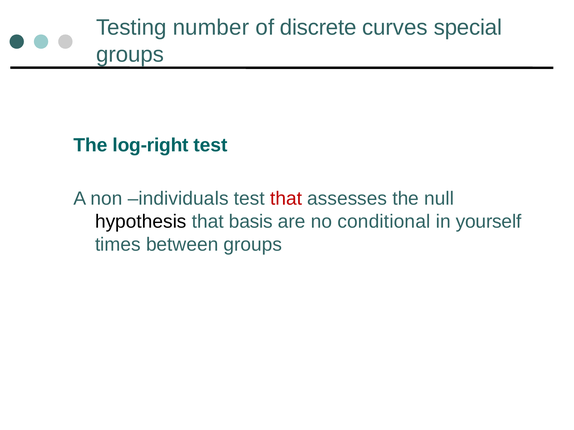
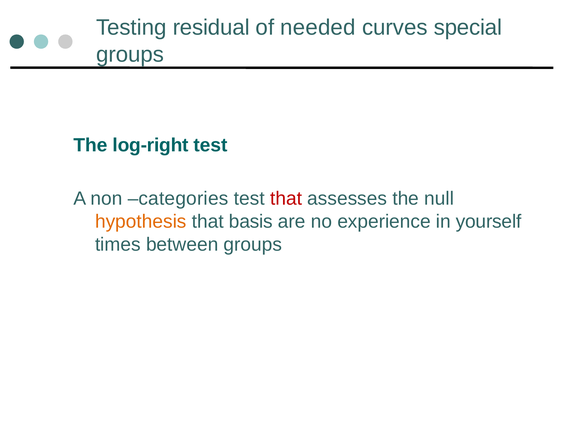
number: number -> residual
discrete: discrete -> needed
individuals: individuals -> categories
hypothesis colour: black -> orange
conditional: conditional -> experience
